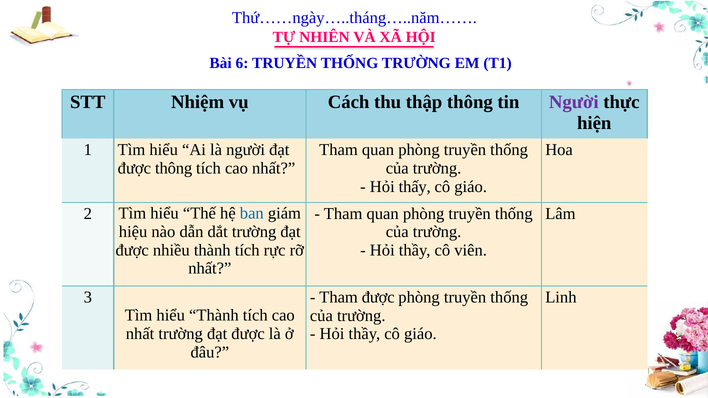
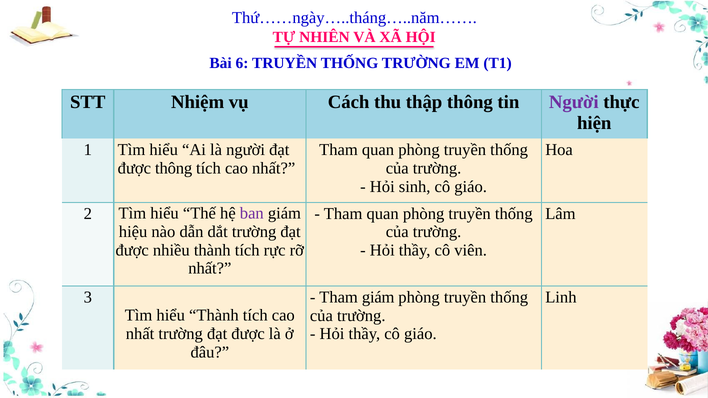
thấy: thấy -> sinh
ban colour: blue -> purple
Tham được: được -> giám
